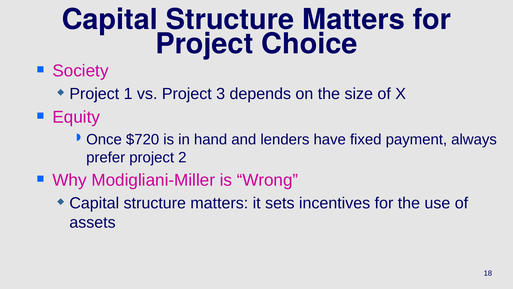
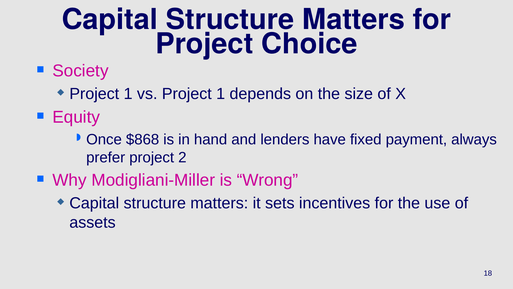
vs Project 3: 3 -> 1
$720: $720 -> $868
